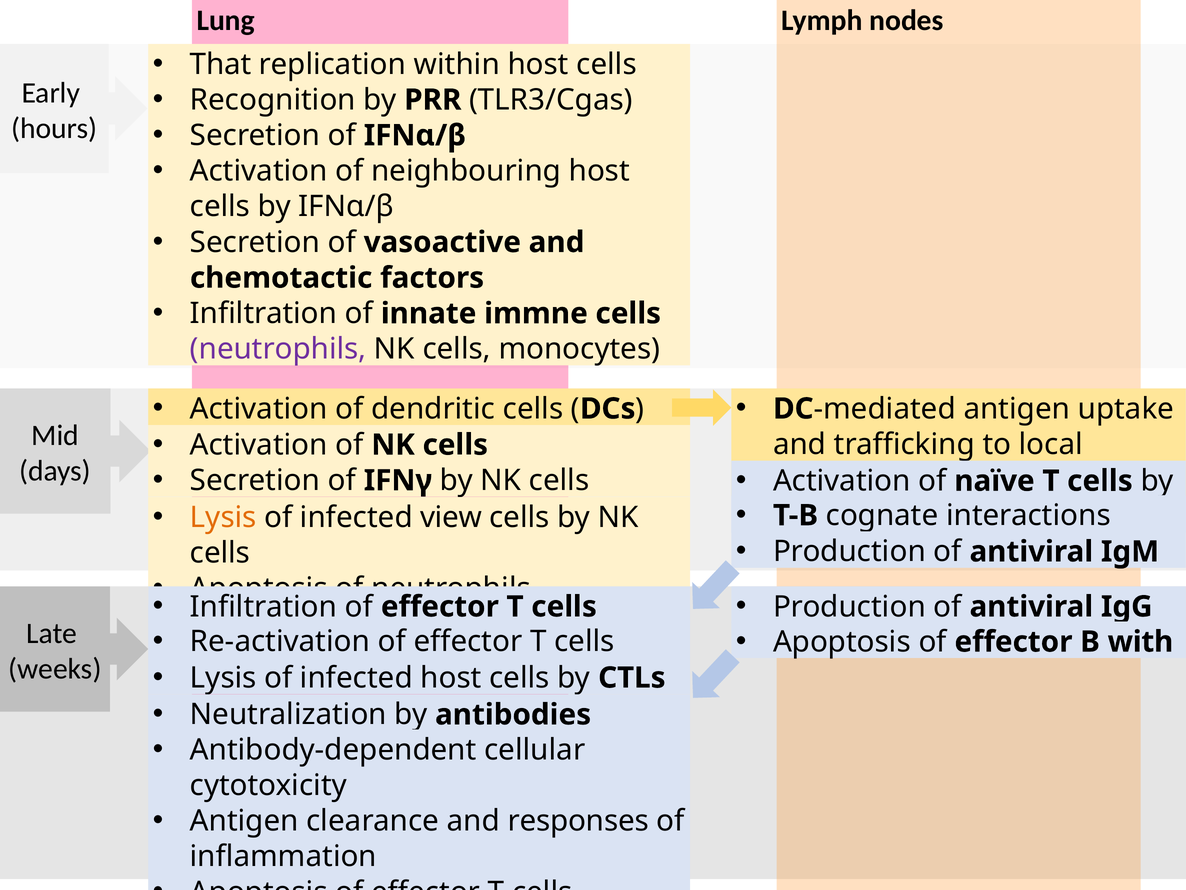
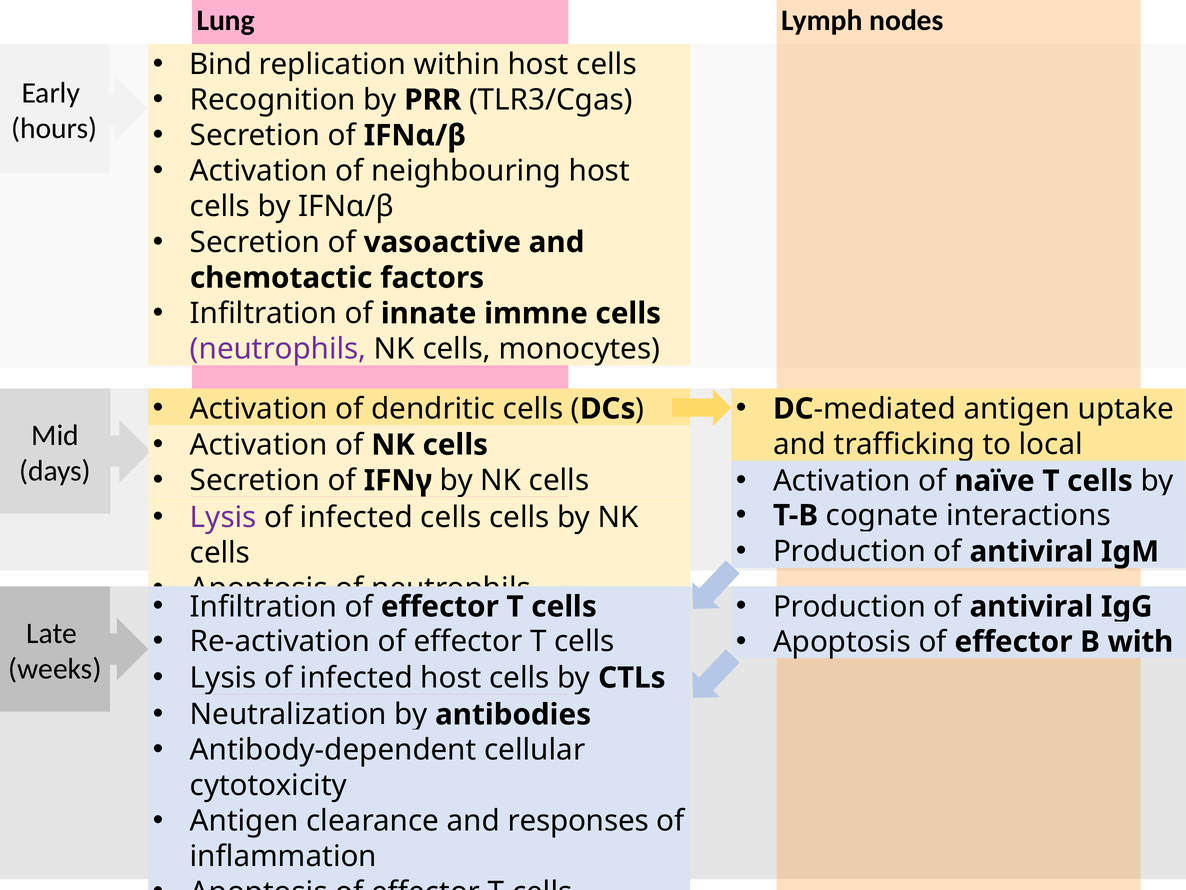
That: That -> Bind
Lysis at (223, 517) colour: orange -> purple
infected view: view -> cells
